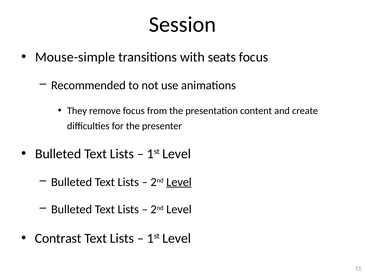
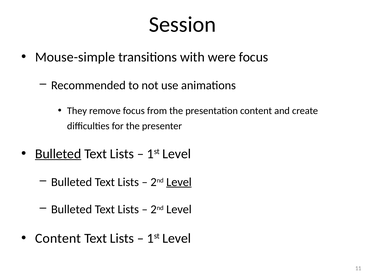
seats: seats -> were
Bulleted at (58, 154) underline: none -> present
Contrast at (58, 238): Contrast -> Content
